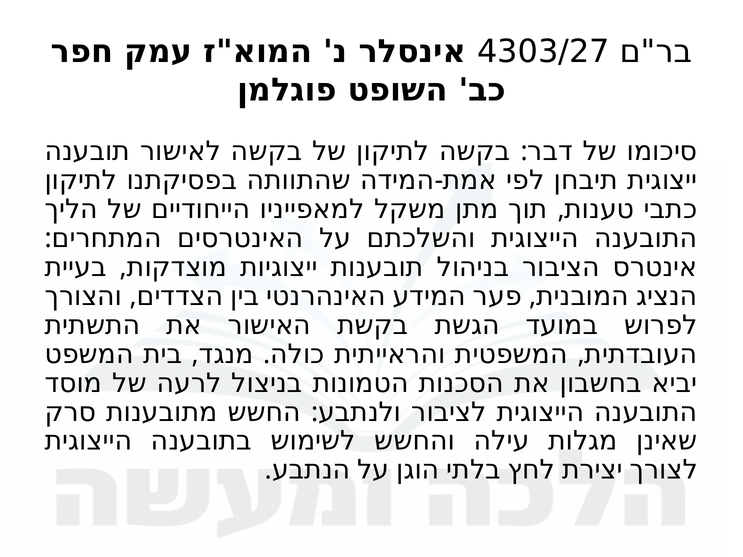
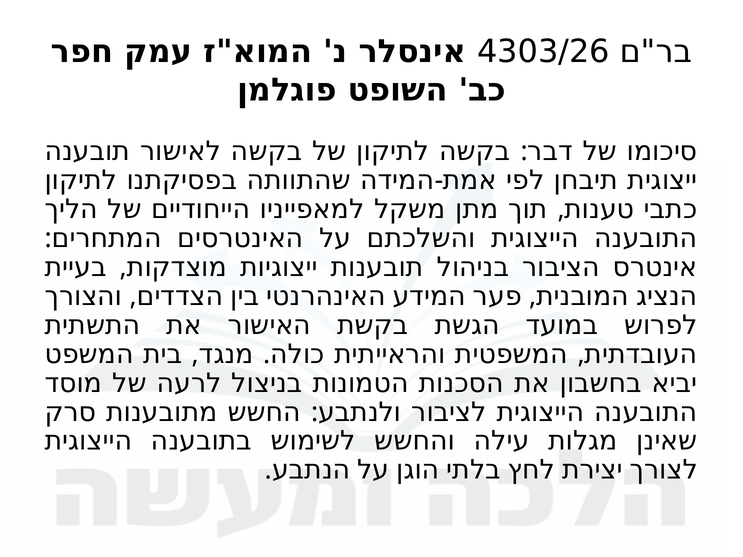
4303/27: 4303/27 -> 4303/26
